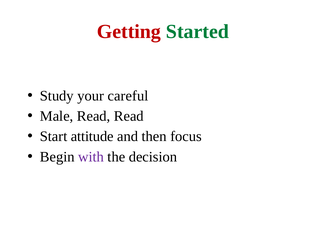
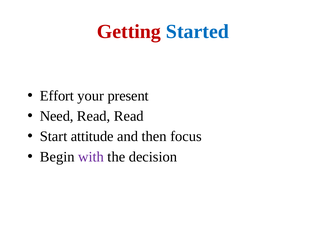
Started colour: green -> blue
Study: Study -> Effort
careful: careful -> present
Male: Male -> Need
